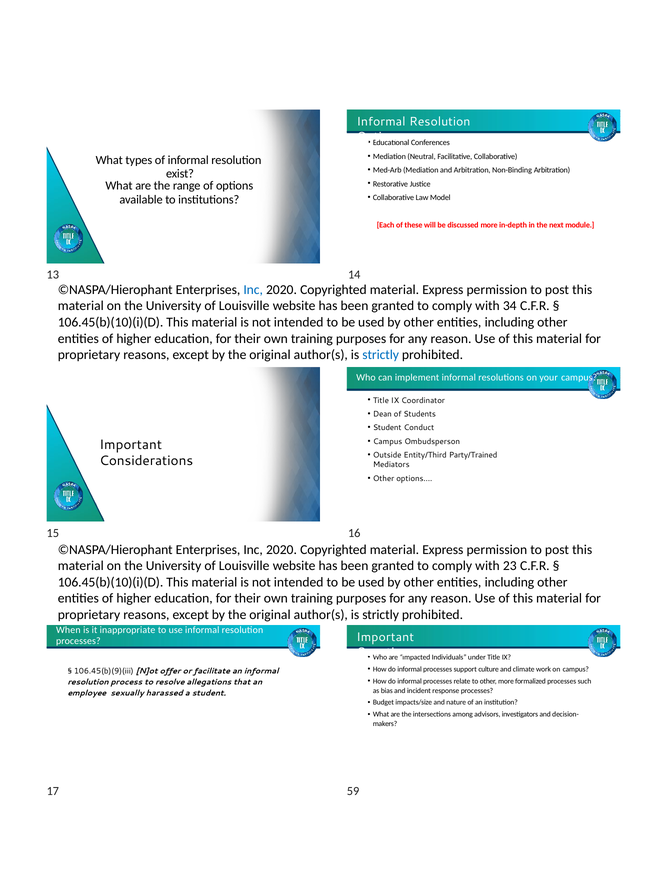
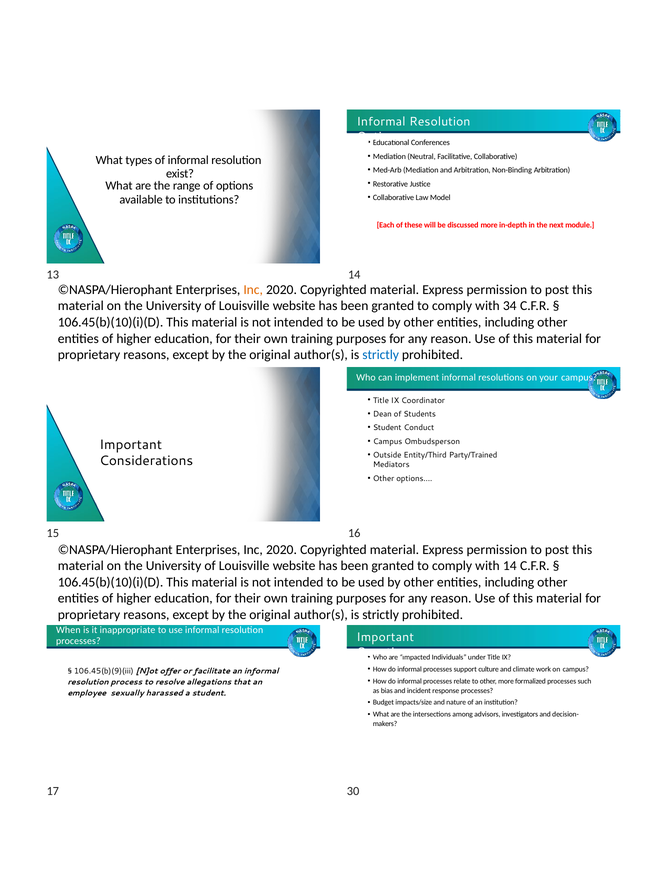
Inc at (253, 290) colour: blue -> orange
with 23: 23 -> 14
59: 59 -> 30
